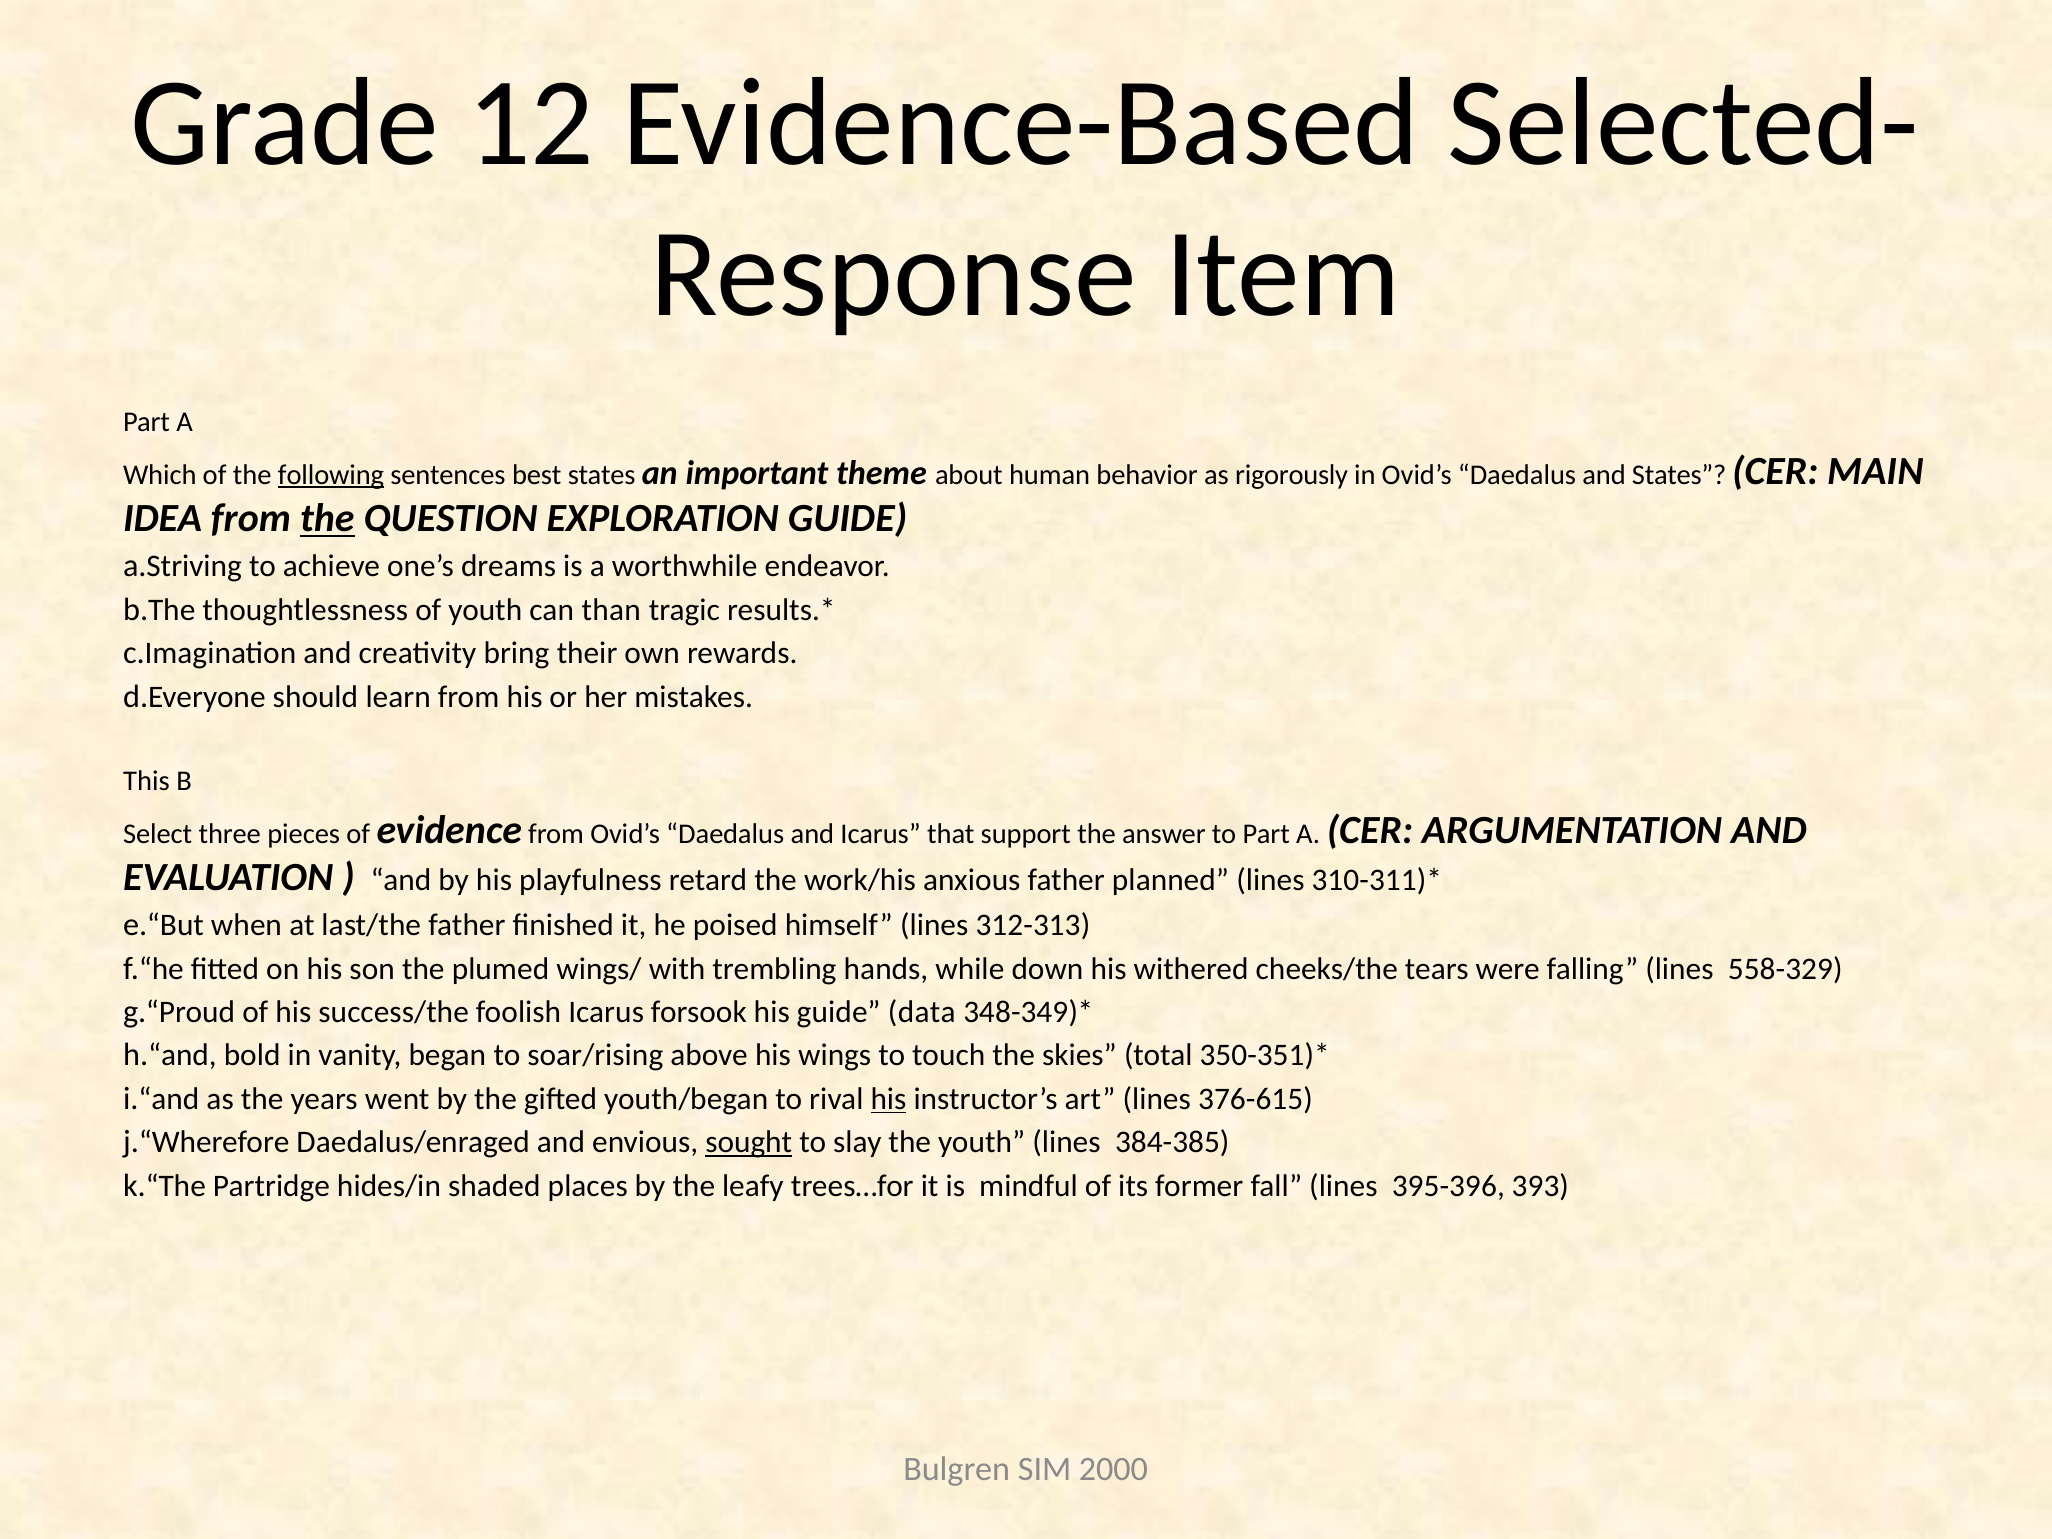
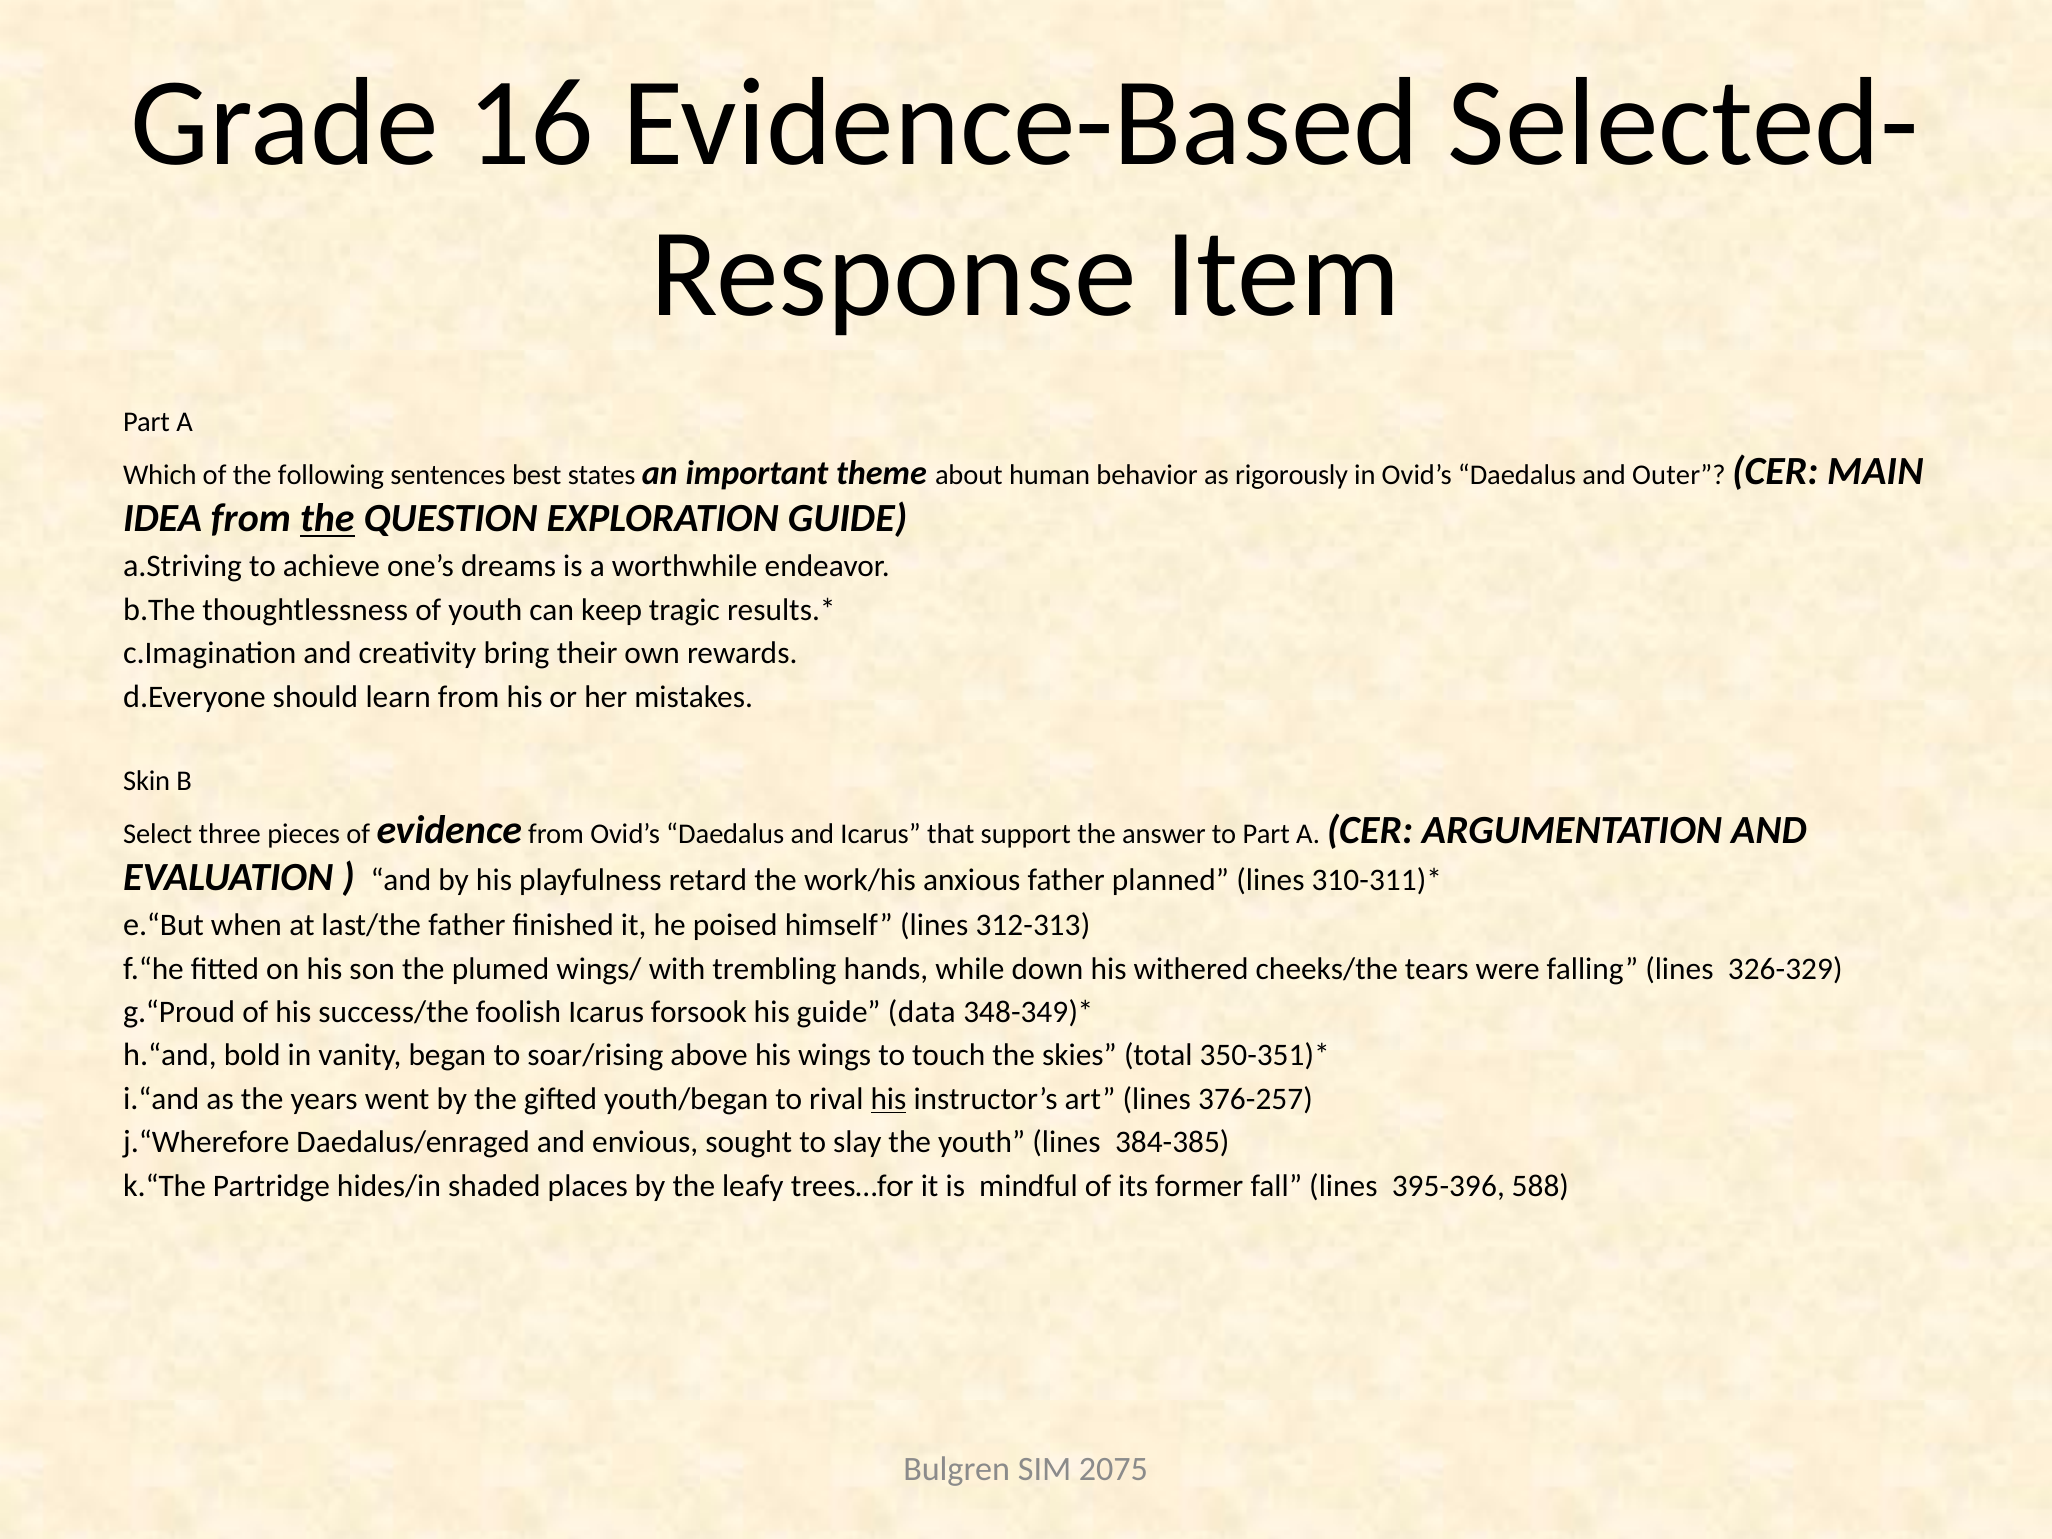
12: 12 -> 16
following underline: present -> none
and States: States -> Outer
than: than -> keep
This: This -> Skin
558-329: 558-329 -> 326-329
376-615: 376-615 -> 376-257
sought underline: present -> none
393: 393 -> 588
2000: 2000 -> 2075
